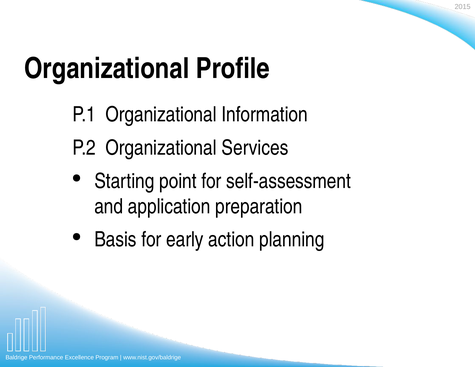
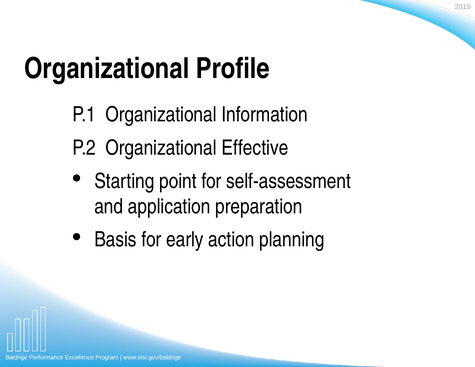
Services: Services -> Effective
